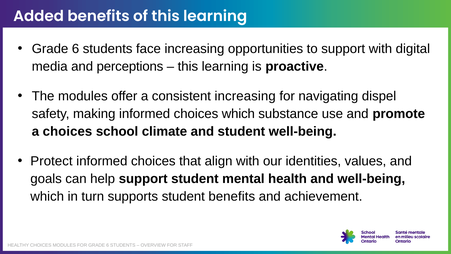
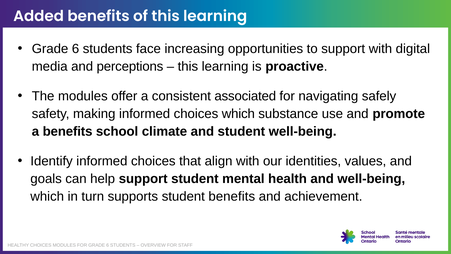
consistent increasing: increasing -> associated
dispel: dispel -> safely
a choices: choices -> benefits
Protect: Protect -> Identify
